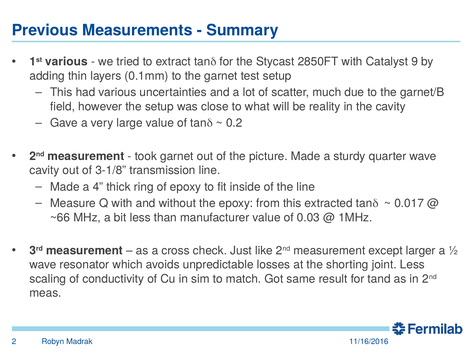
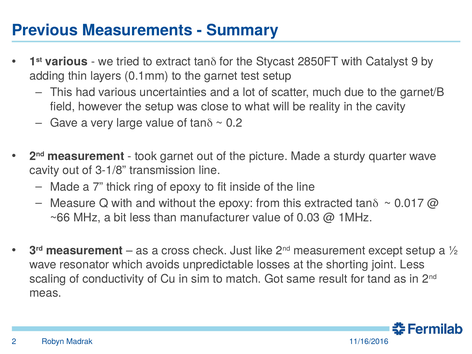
4: 4 -> 7
except larger: larger -> setup
